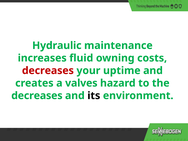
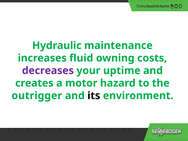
decreases at (48, 71) colour: red -> purple
valves: valves -> motor
decreases at (37, 96): decreases -> outrigger
